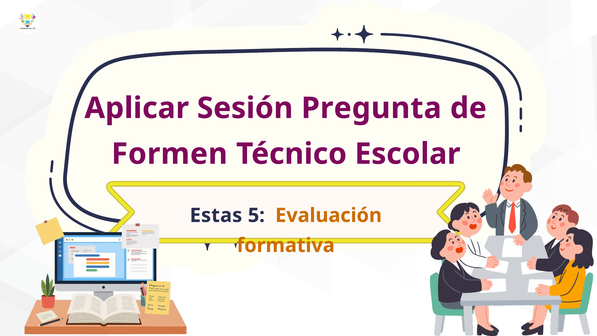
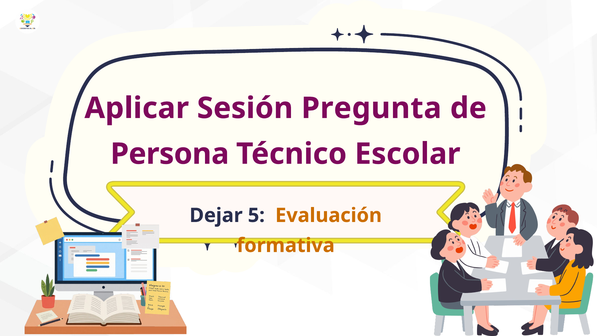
Formen: Formen -> Persona
Estas: Estas -> Dejar
